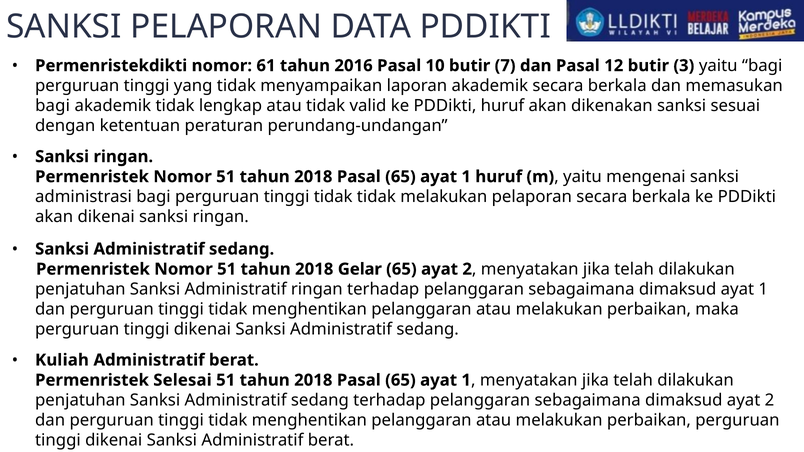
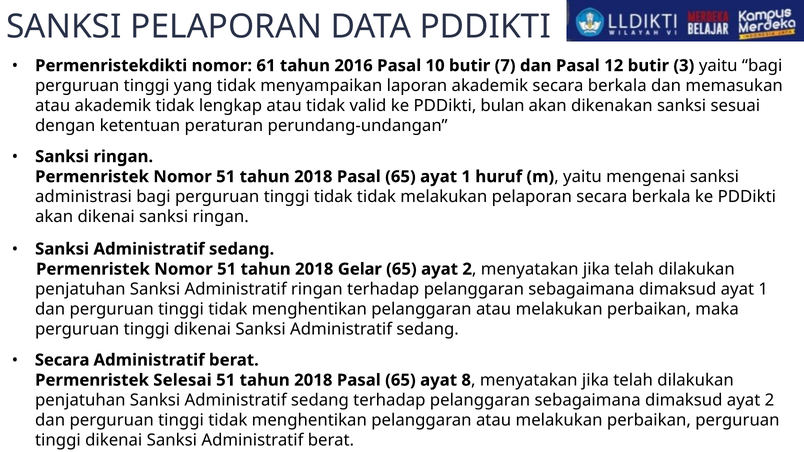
bagi at (53, 106): bagi -> atau
PDDikti huruf: huruf -> bulan
Kuliah at (62, 360): Kuliah -> Secara
1 at (466, 380): 1 -> 8
